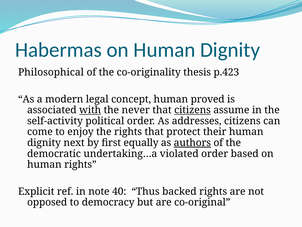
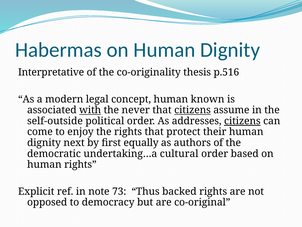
Philosophical: Philosophical -> Interpretative
p.423: p.423 -> p.516
proved: proved -> known
self-activity: self-activity -> self-outside
citizens at (242, 121) underline: none -> present
authors underline: present -> none
violated: violated -> cultural
40: 40 -> 73
